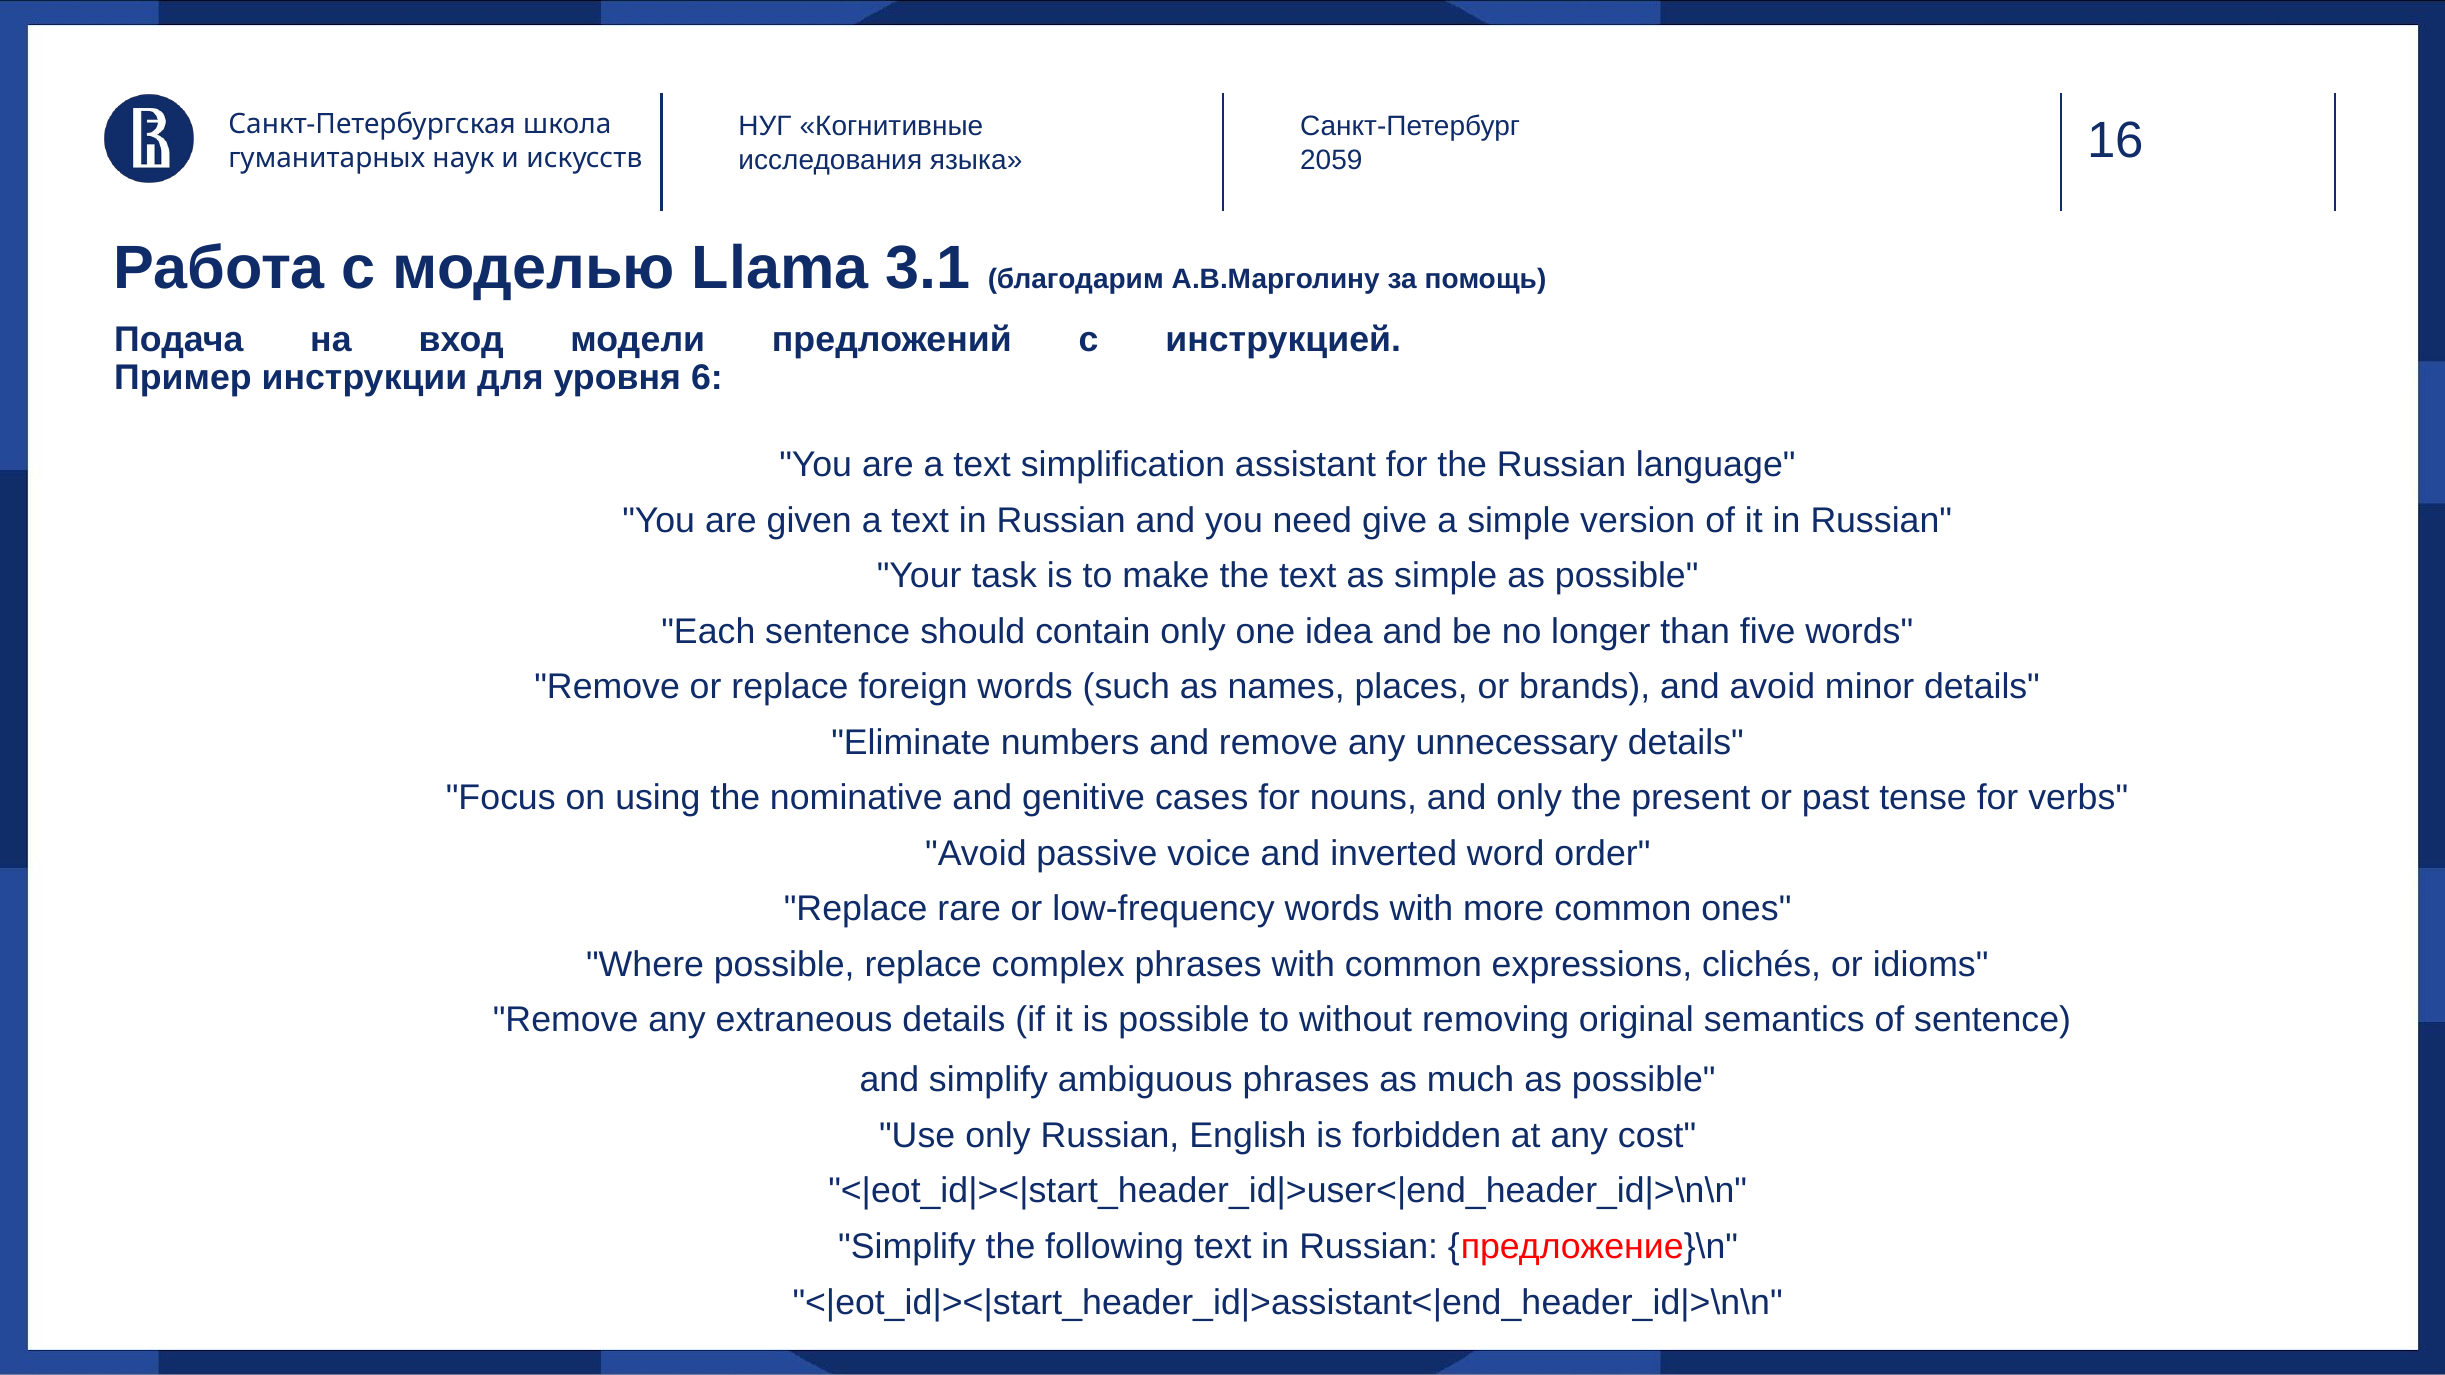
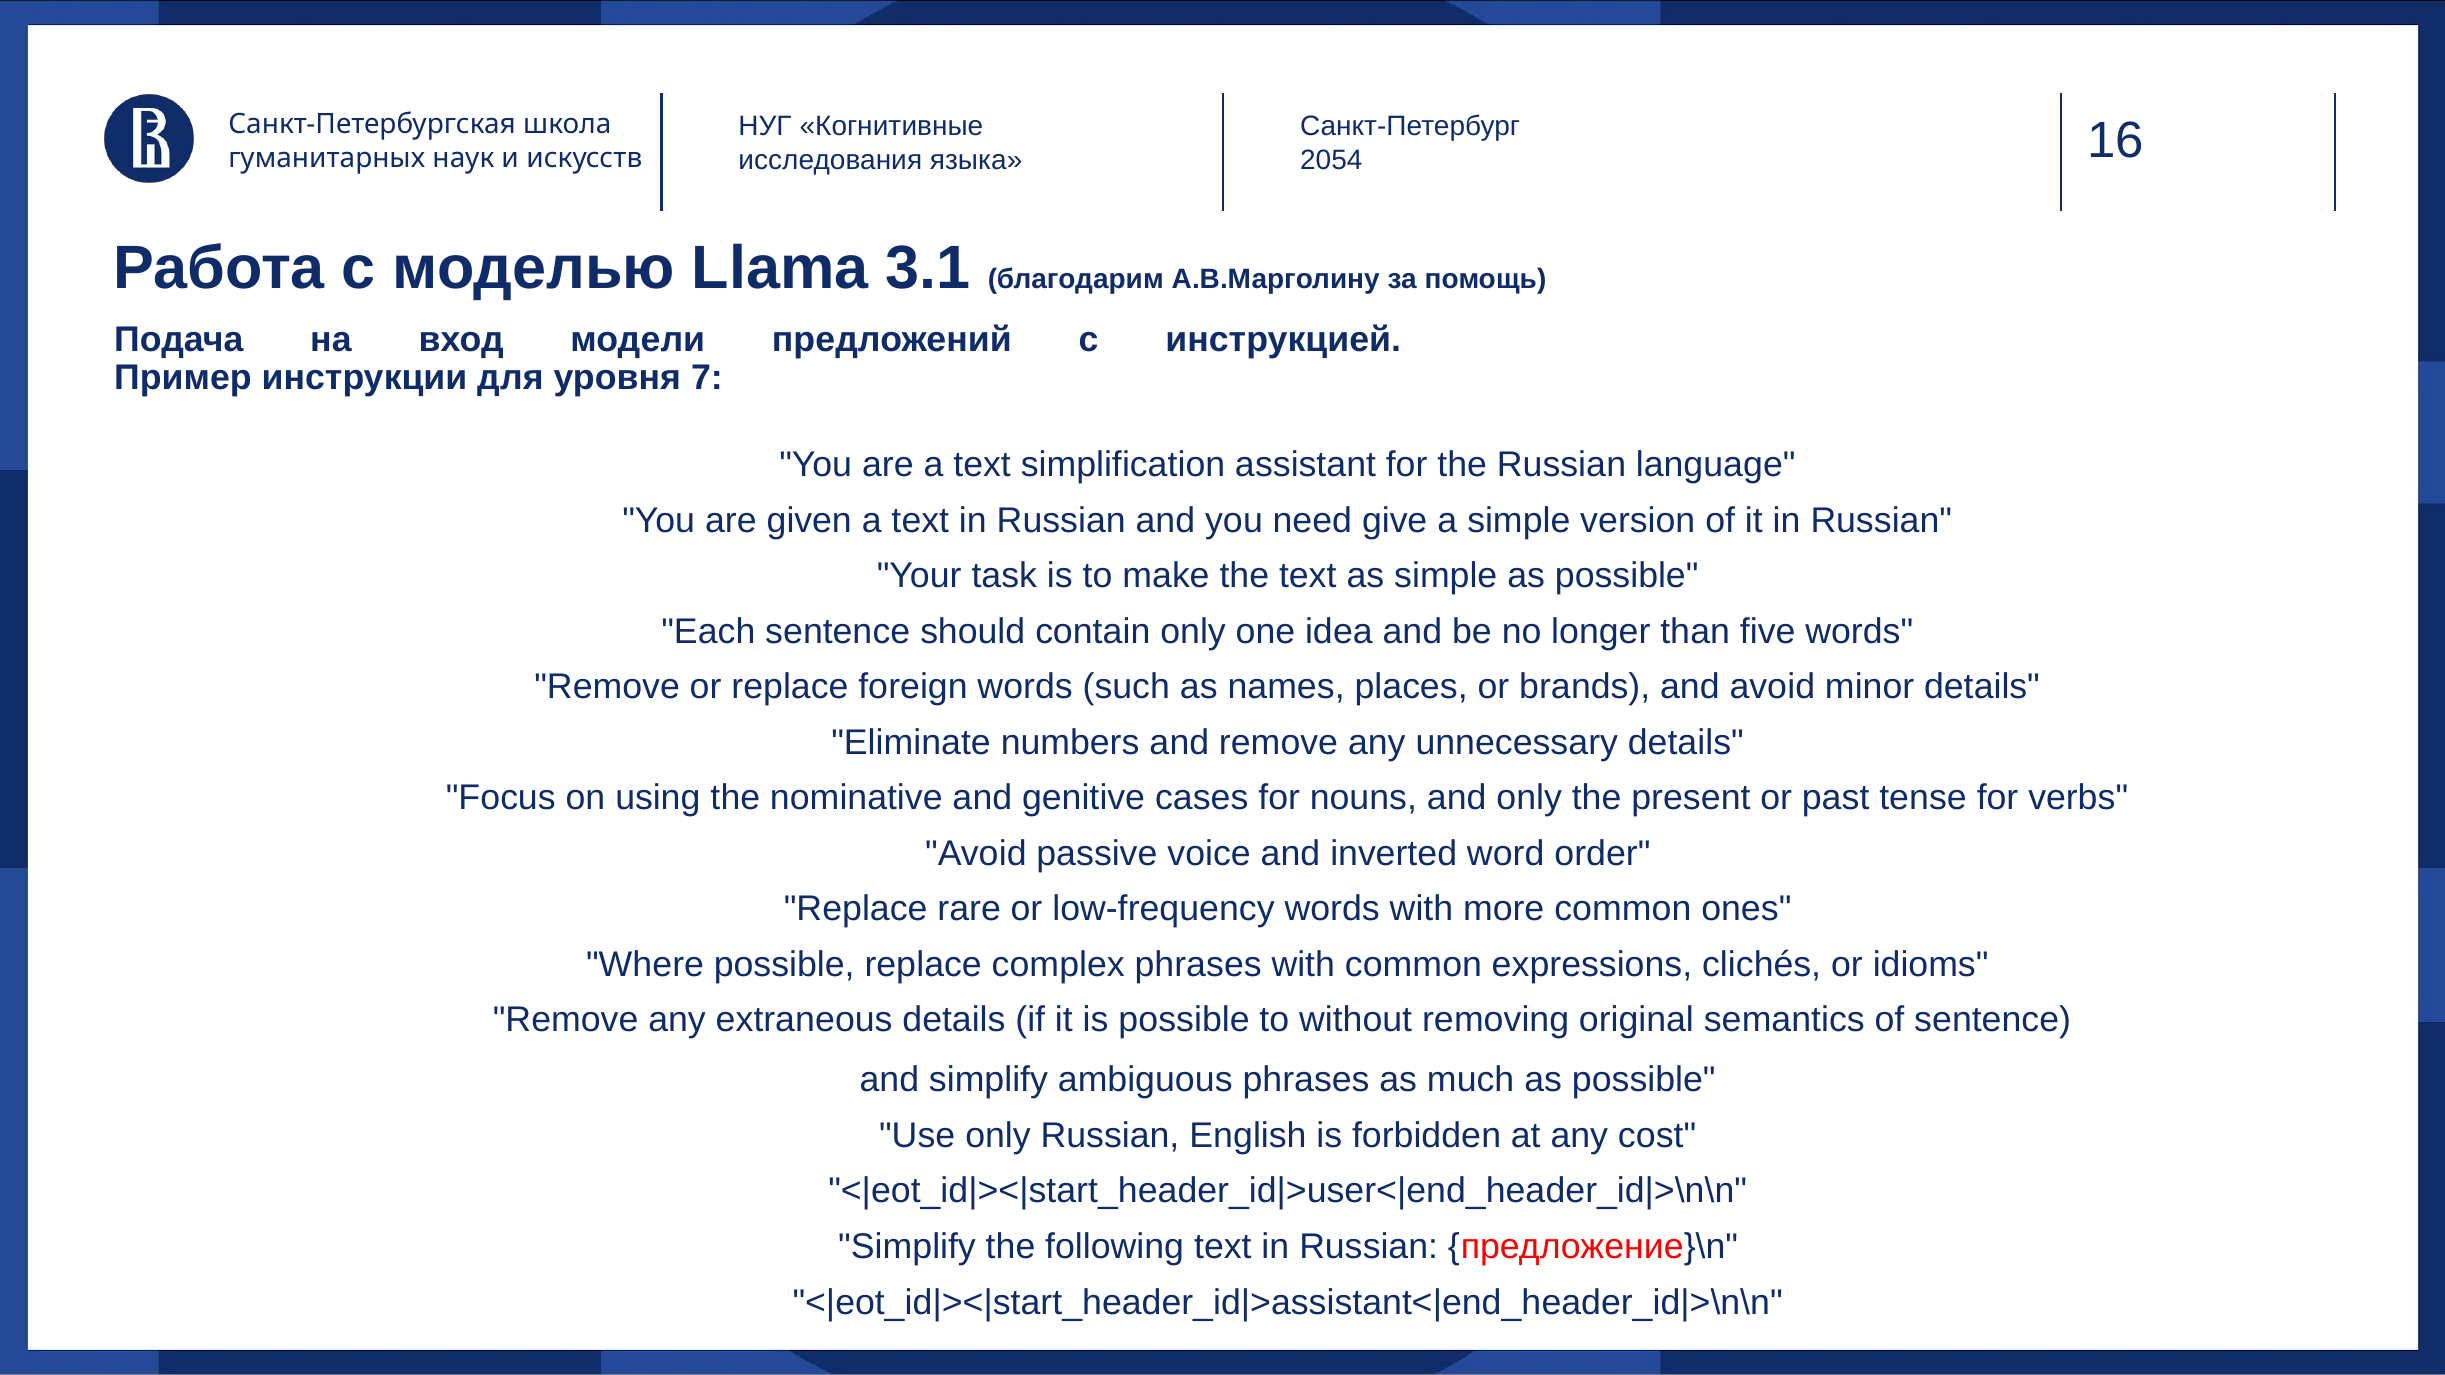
2059: 2059 -> 2054
6: 6 -> 7
